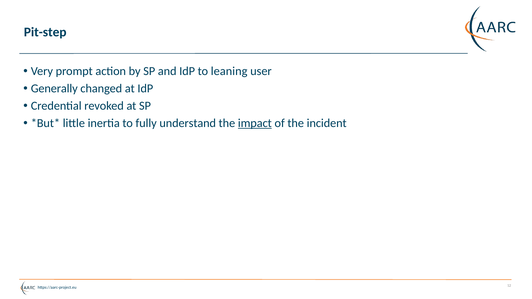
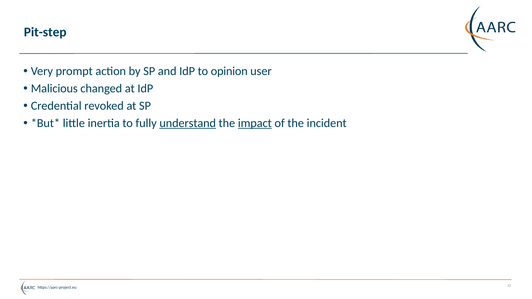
leaning: leaning -> opinion
Generally: Generally -> Malicious
understand underline: none -> present
